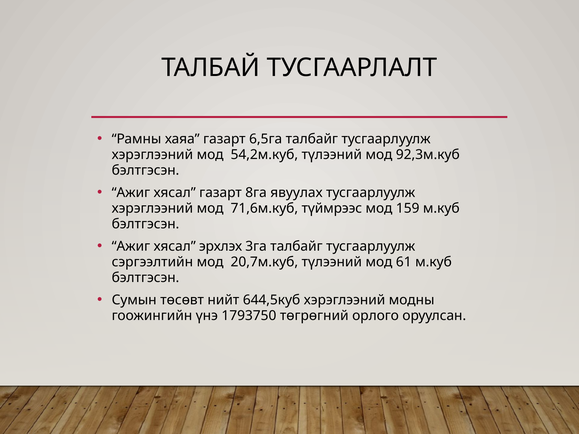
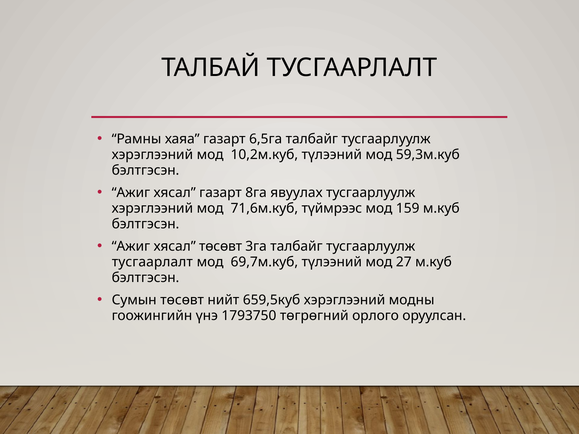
54,2м.куб: 54,2м.куб -> 10,2м.куб
92,3м.куб: 92,3м.куб -> 59,3м.куб
хясал эрхлэх: эрхлэх -> төсөвт
сэргээлтийн at (152, 262): сэргээлтийн -> тусгаарлалт
20,7м.куб: 20,7м.куб -> 69,7м.куб
61: 61 -> 27
644,5куб: 644,5куб -> 659,5куб
